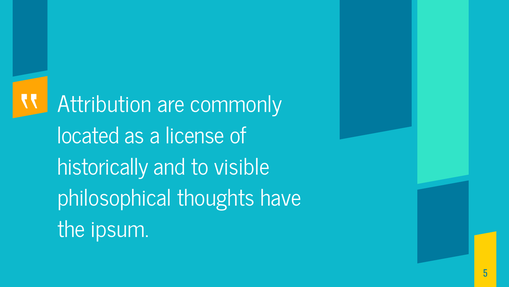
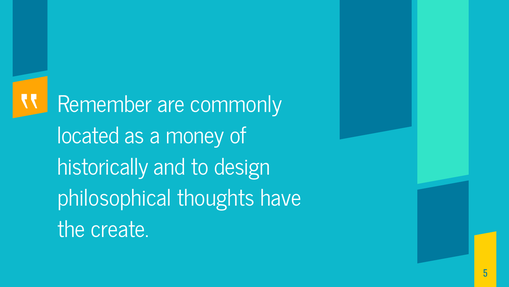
Attribution: Attribution -> Remember
license: license -> money
visible: visible -> design
ipsum: ipsum -> create
